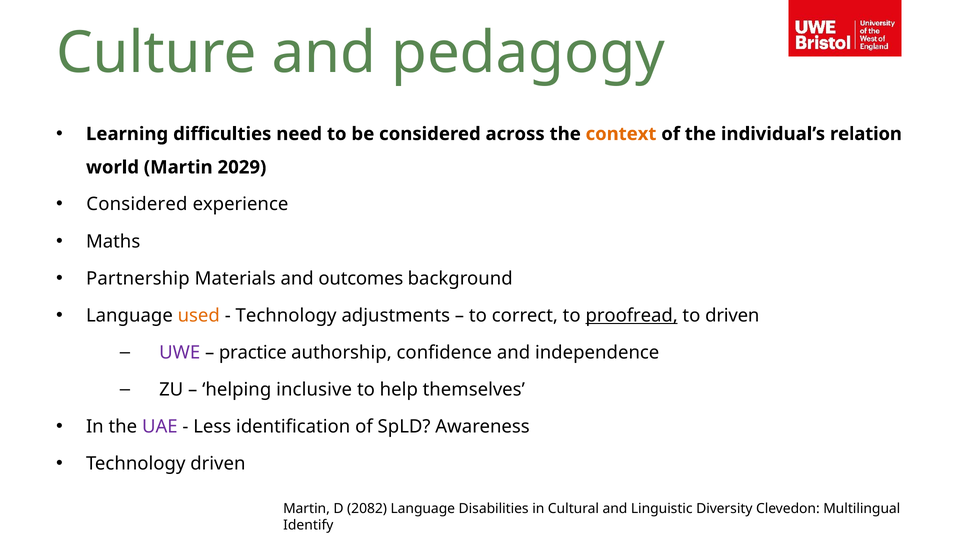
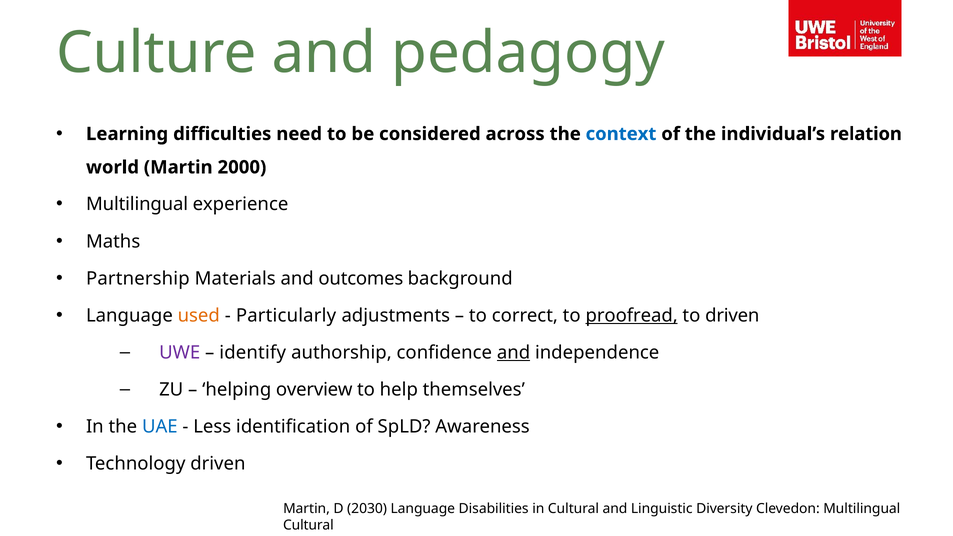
context colour: orange -> blue
2029: 2029 -> 2000
Considered at (137, 204): Considered -> Multilingual
Technology at (286, 316): Technology -> Particularly
practice: practice -> identify
and at (514, 353) underline: none -> present
inclusive: inclusive -> overview
UAE colour: purple -> blue
2082: 2082 -> 2030
Identify at (308, 525): Identify -> Cultural
